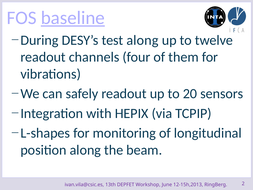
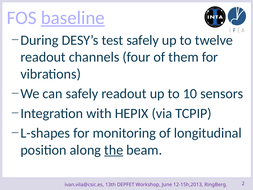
test along: along -> safely
20: 20 -> 10
the underline: none -> present
